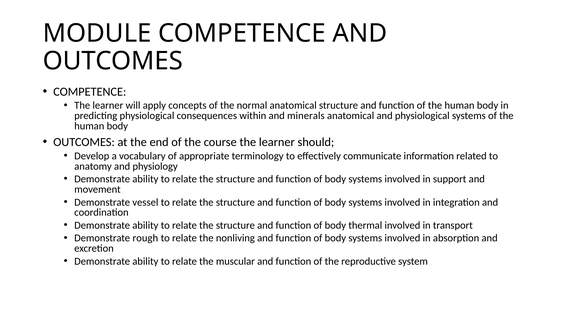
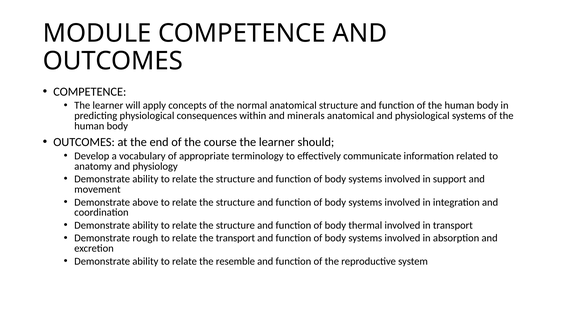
vessel: vessel -> above
the nonliving: nonliving -> transport
muscular: muscular -> resemble
